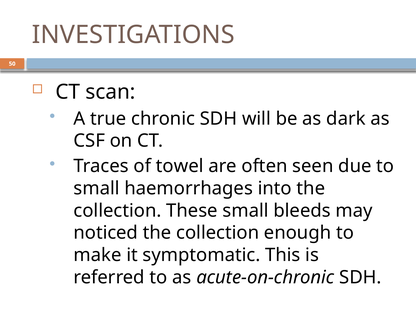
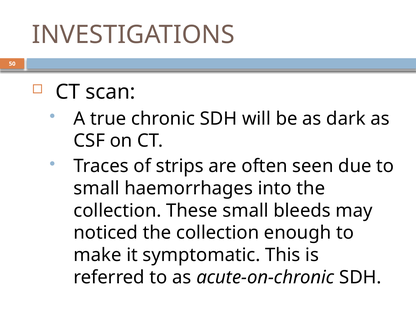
towel: towel -> strips
